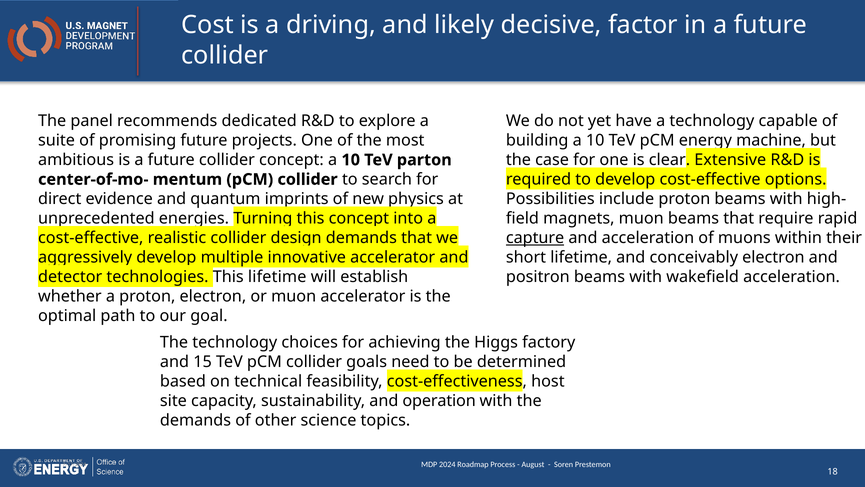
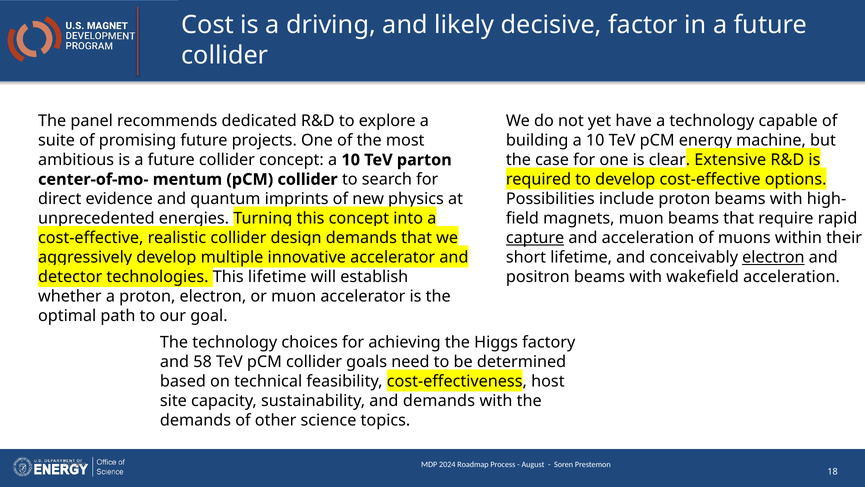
electron at (773, 257) underline: none -> present
15: 15 -> 58
and operation: operation -> demands
